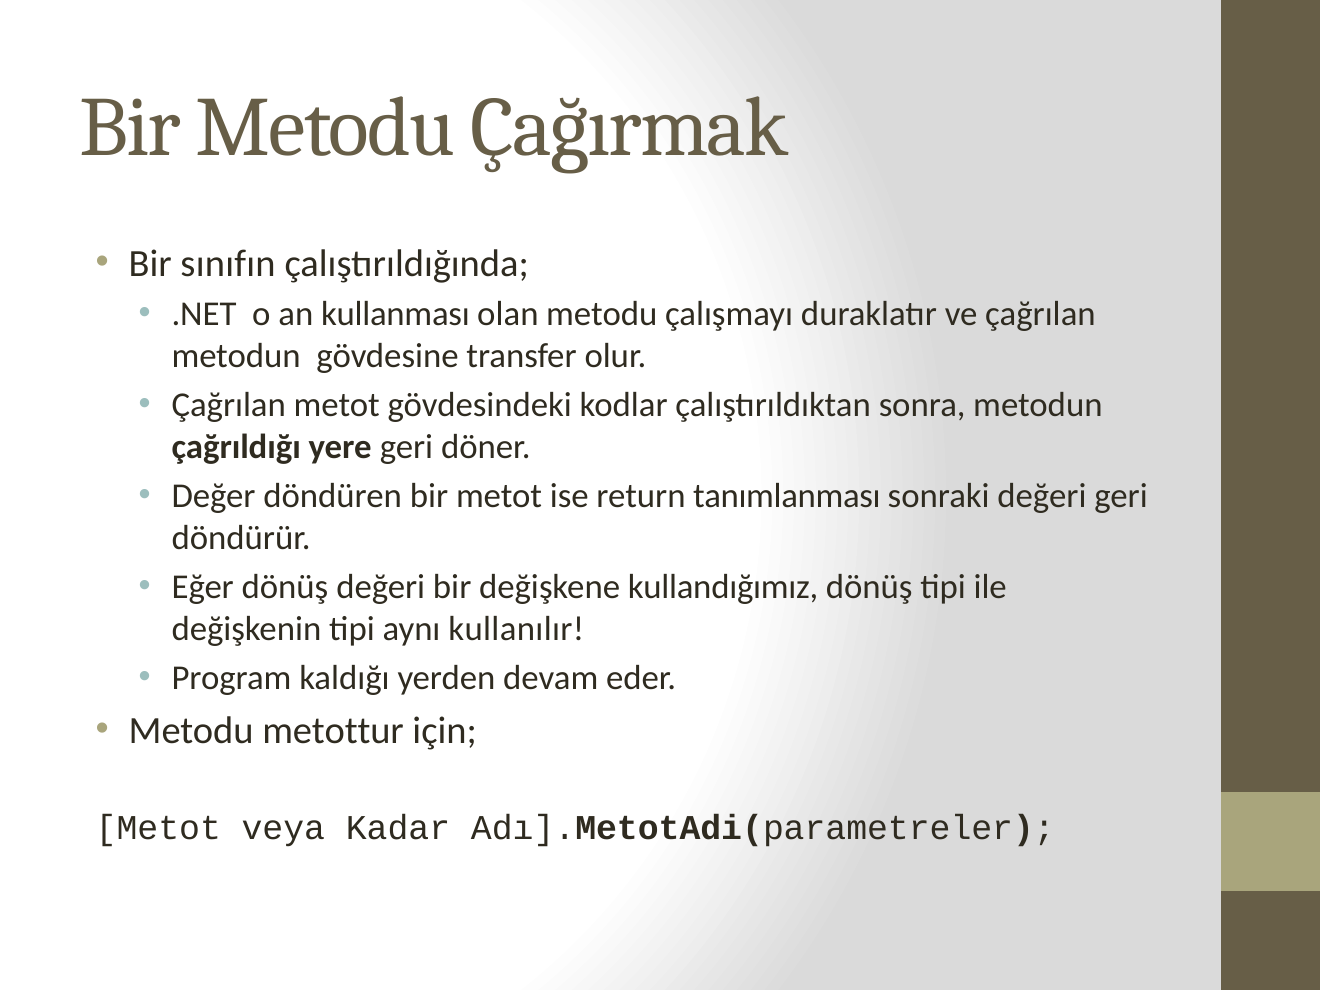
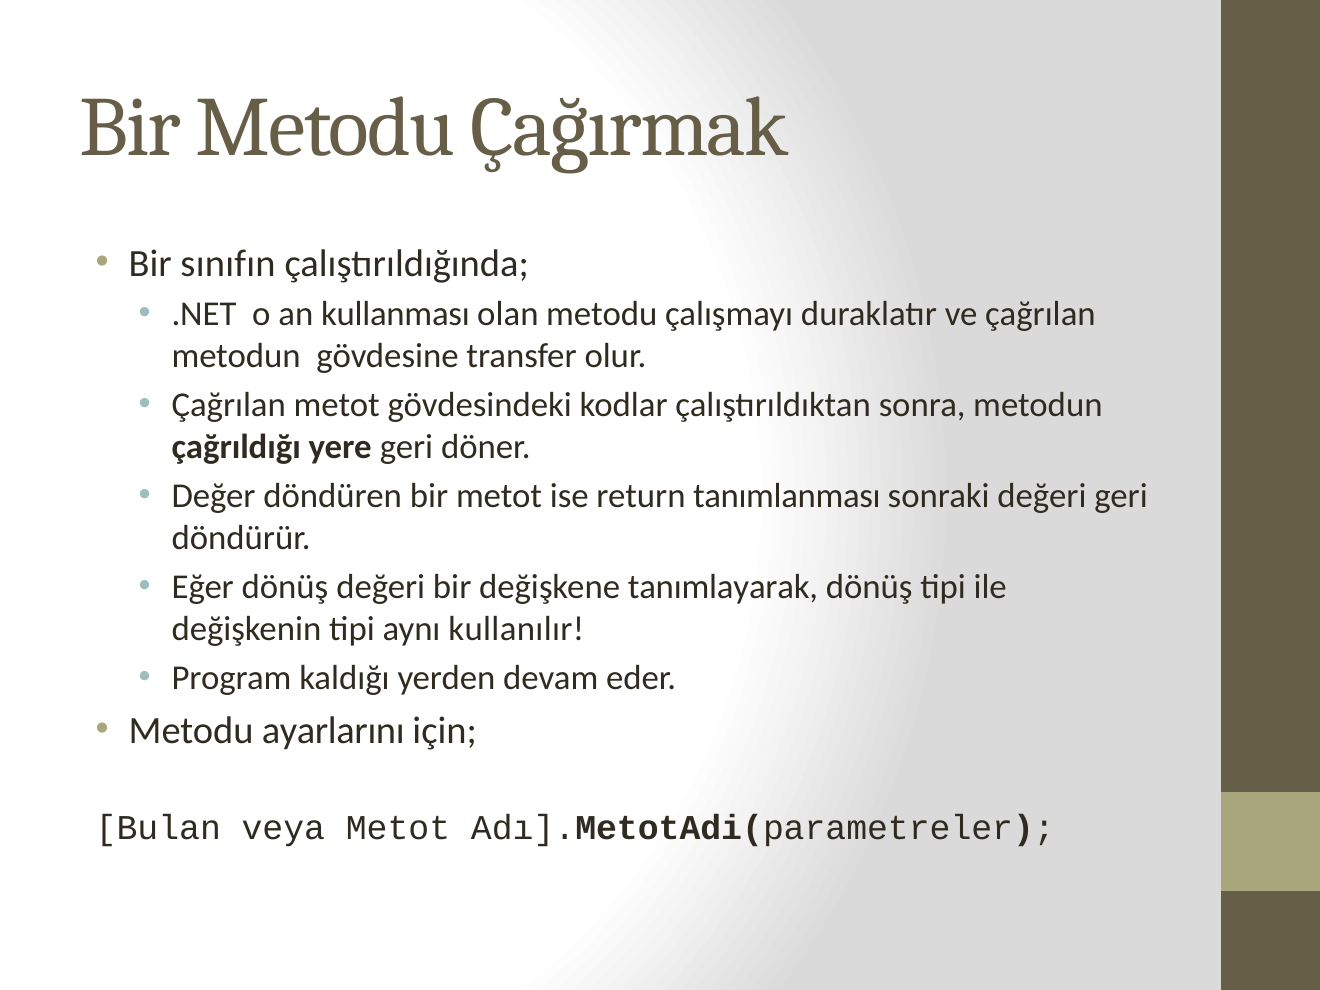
kullandığımız: kullandığımız -> tanımlayarak
metottur: metottur -> ayarlarını
Metot at (158, 828): Metot -> Bulan
veya Kadar: Kadar -> Metot
